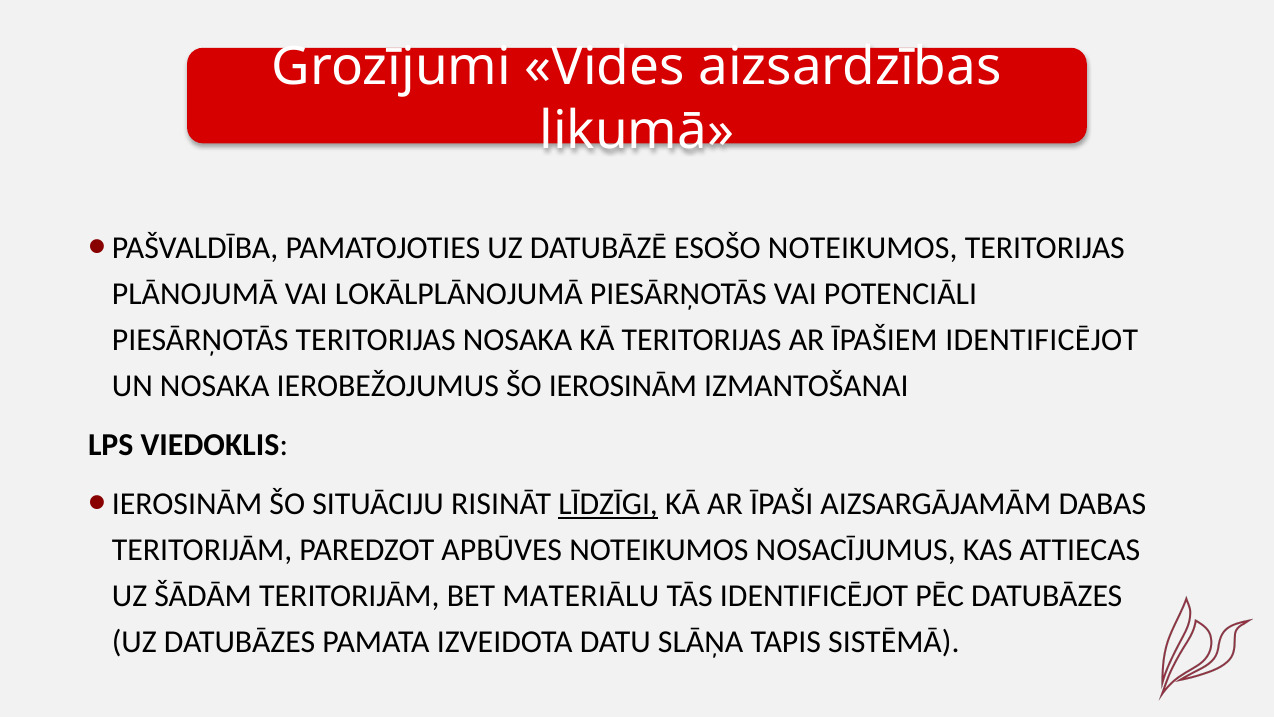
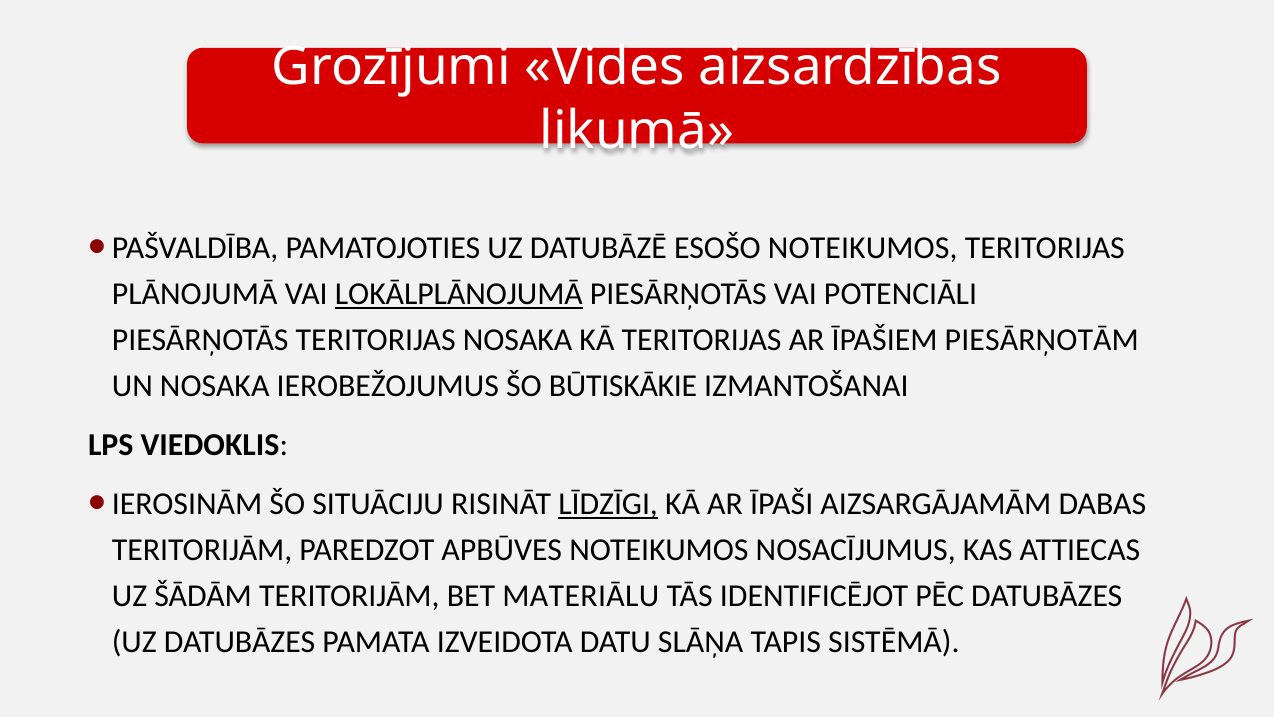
LOKĀLPLĀNOJUMĀ underline: none -> present
ĪPAŠIEM IDENTIFICĒJOT: IDENTIFICĒJOT -> PIESĀRŅOTĀM
ŠO IEROSINĀM: IEROSINĀM -> BŪTISKĀKIE
